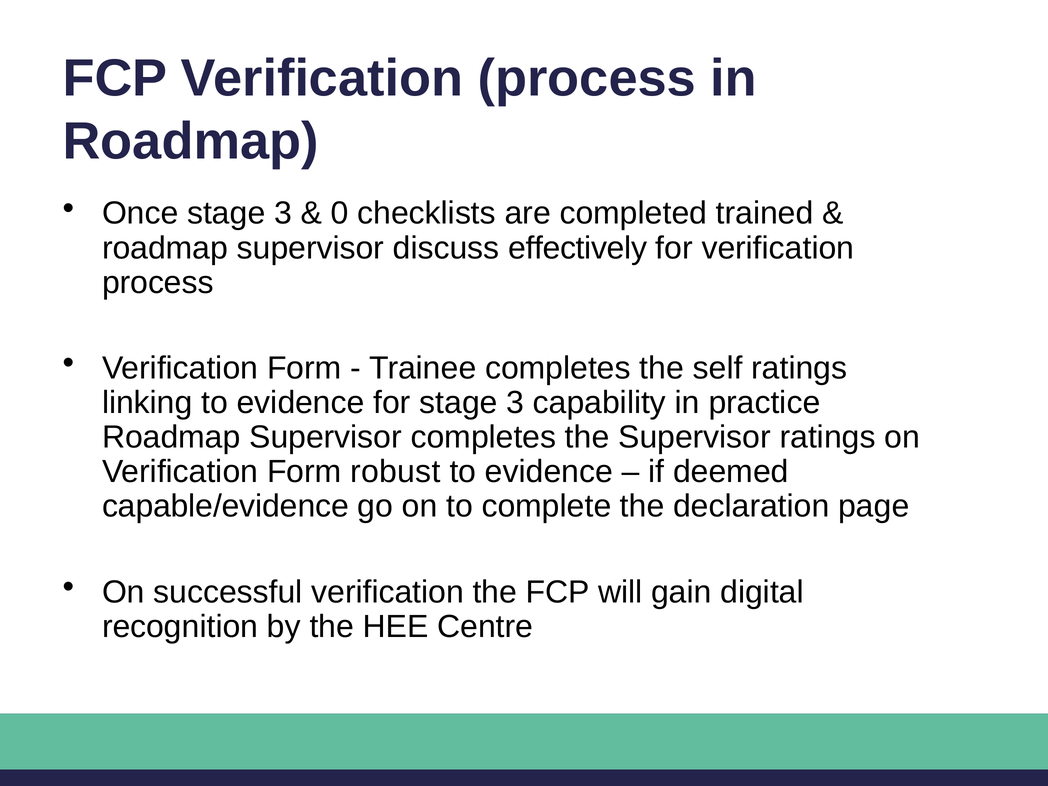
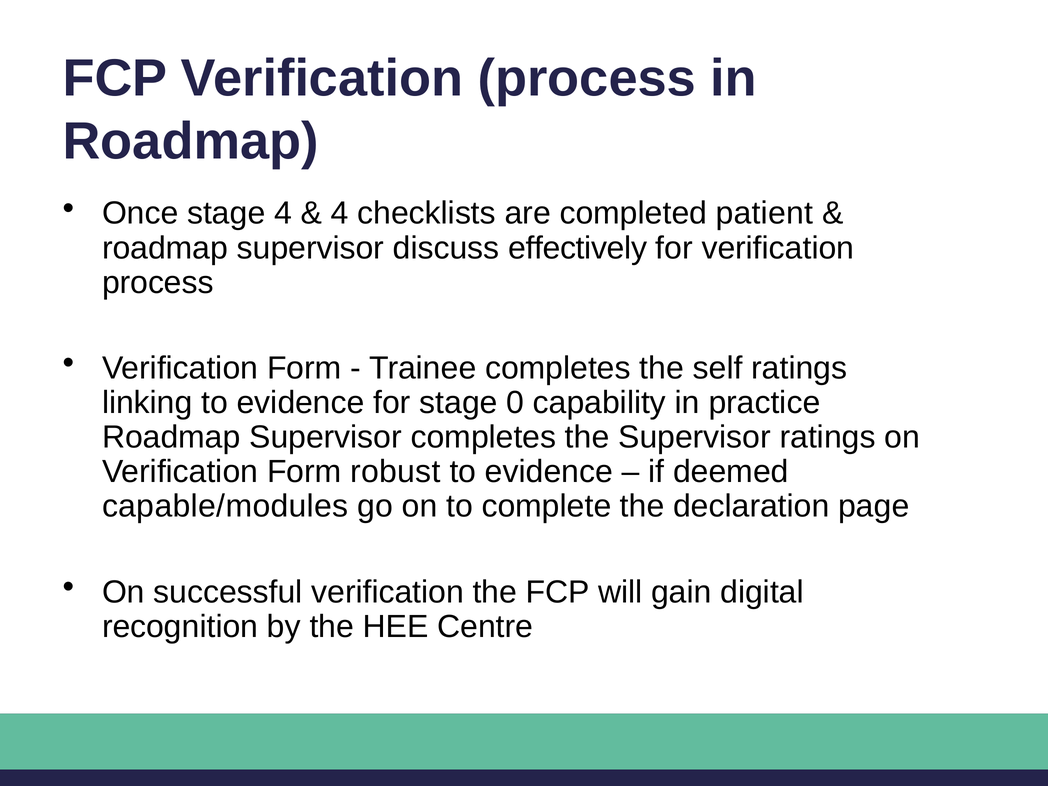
Once stage 3: 3 -> 4
0 at (340, 213): 0 -> 4
trained: trained -> patient
for stage 3: 3 -> 0
capable/evidence: capable/evidence -> capable/modules
